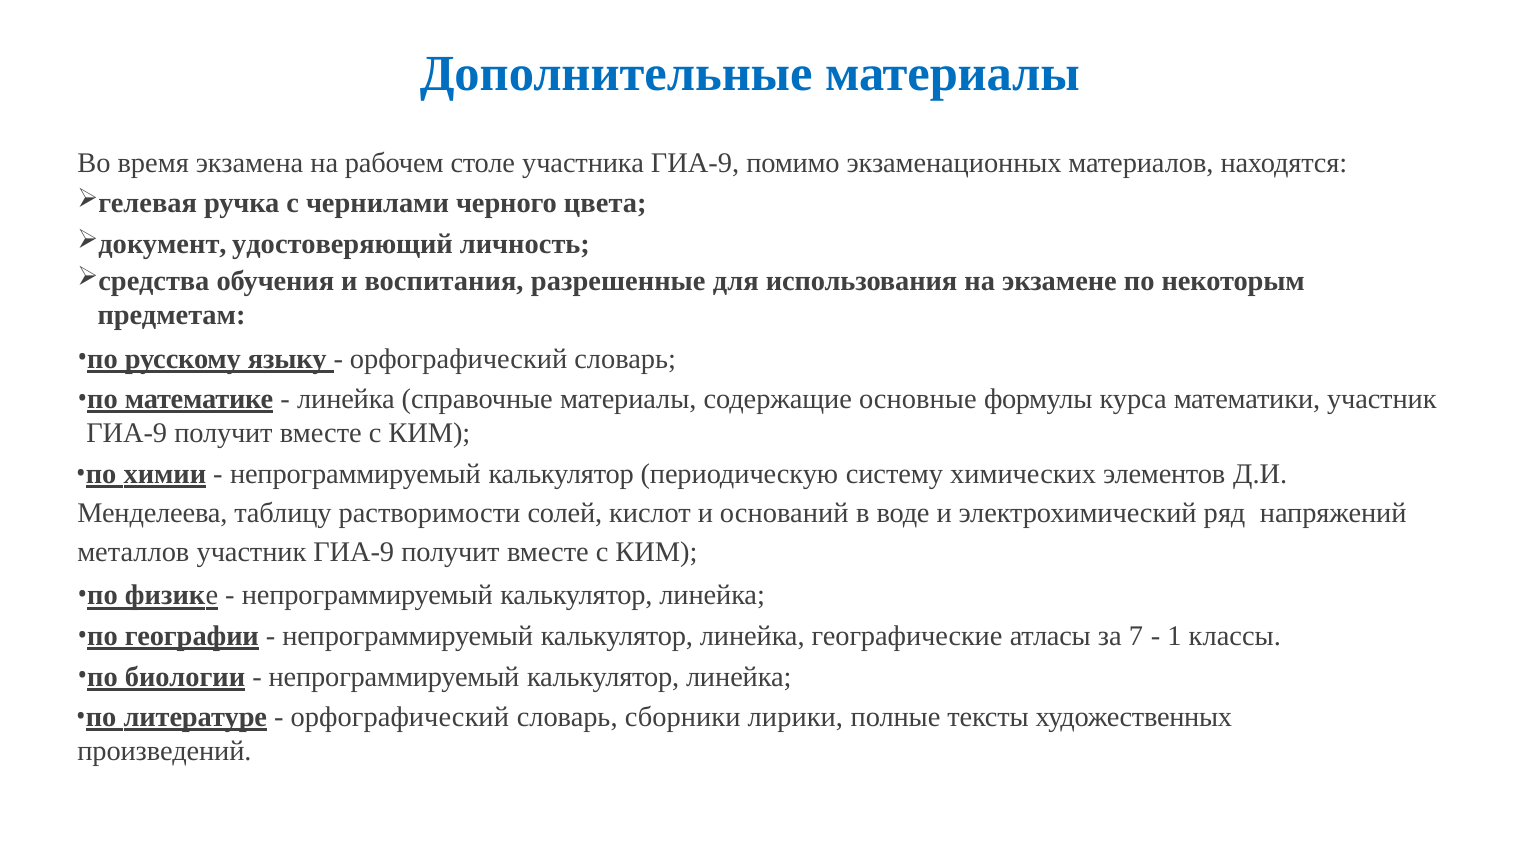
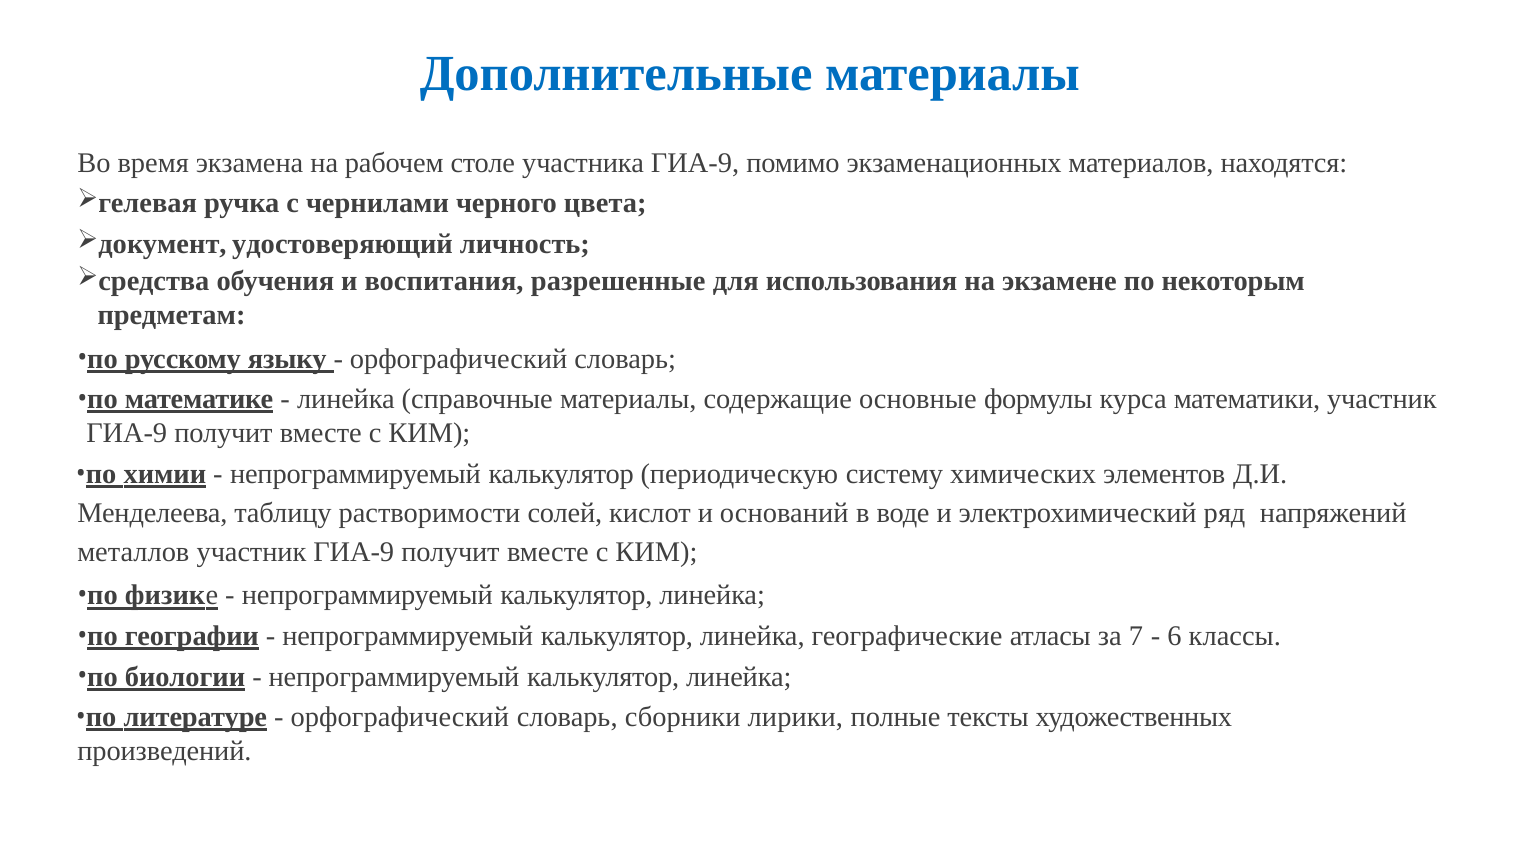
1: 1 -> 6
